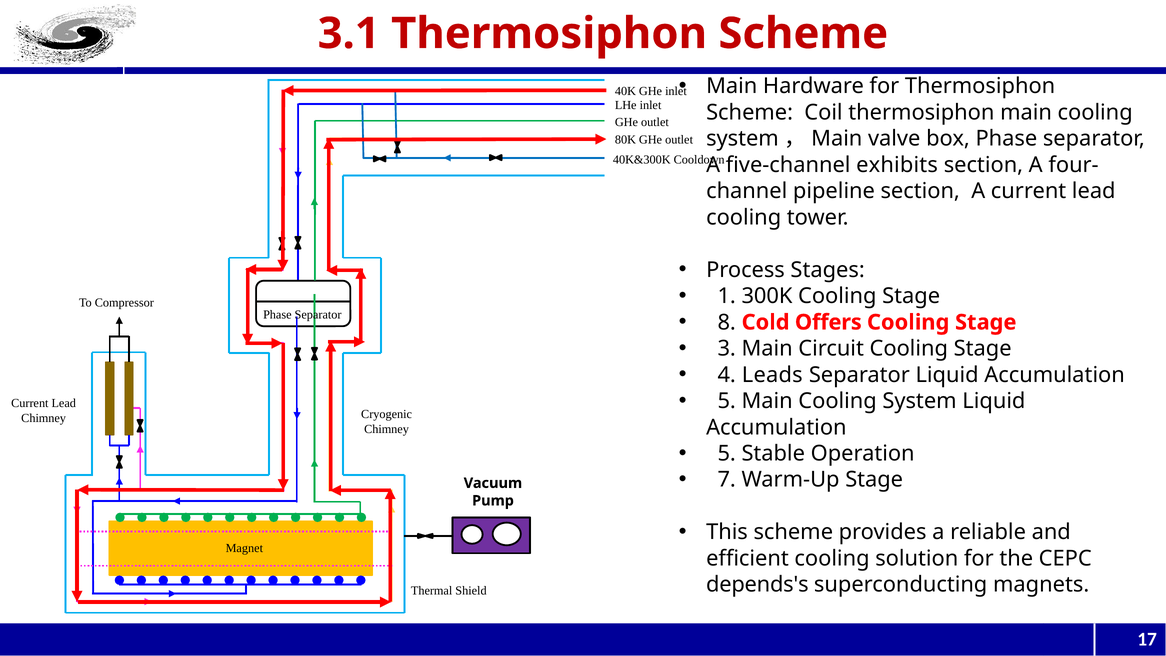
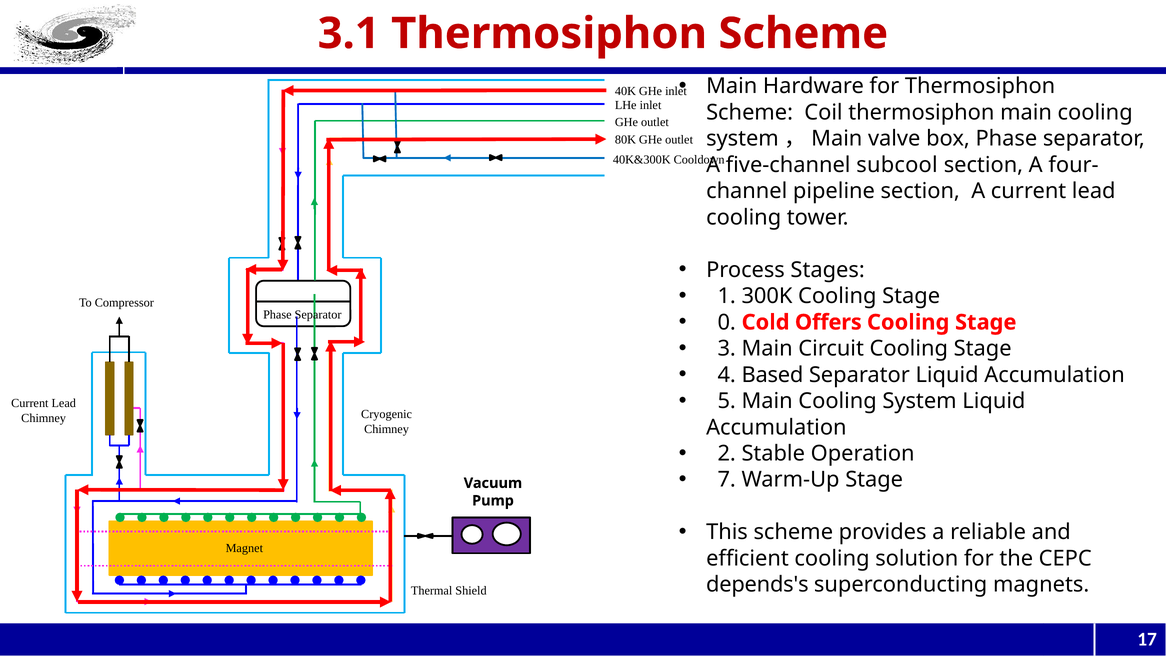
exhibits: exhibits -> subcool
8: 8 -> 0
Leads: Leads -> Based
5 at (727, 453): 5 -> 2
